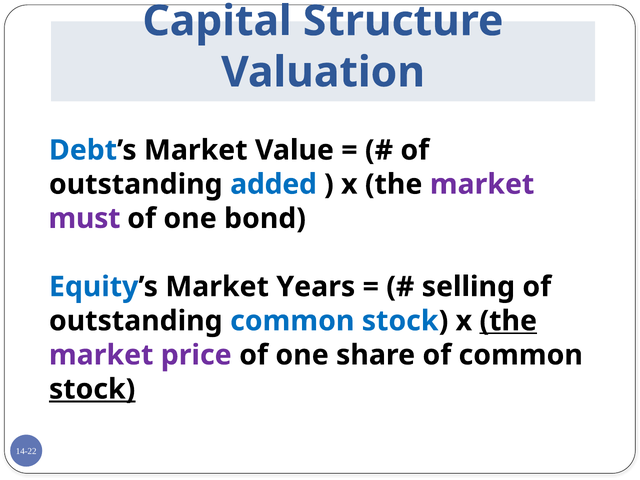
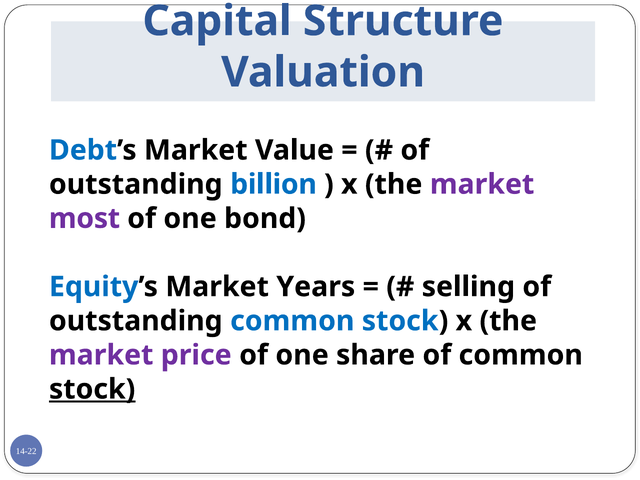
added: added -> billion
must: must -> most
the at (508, 321) underline: present -> none
